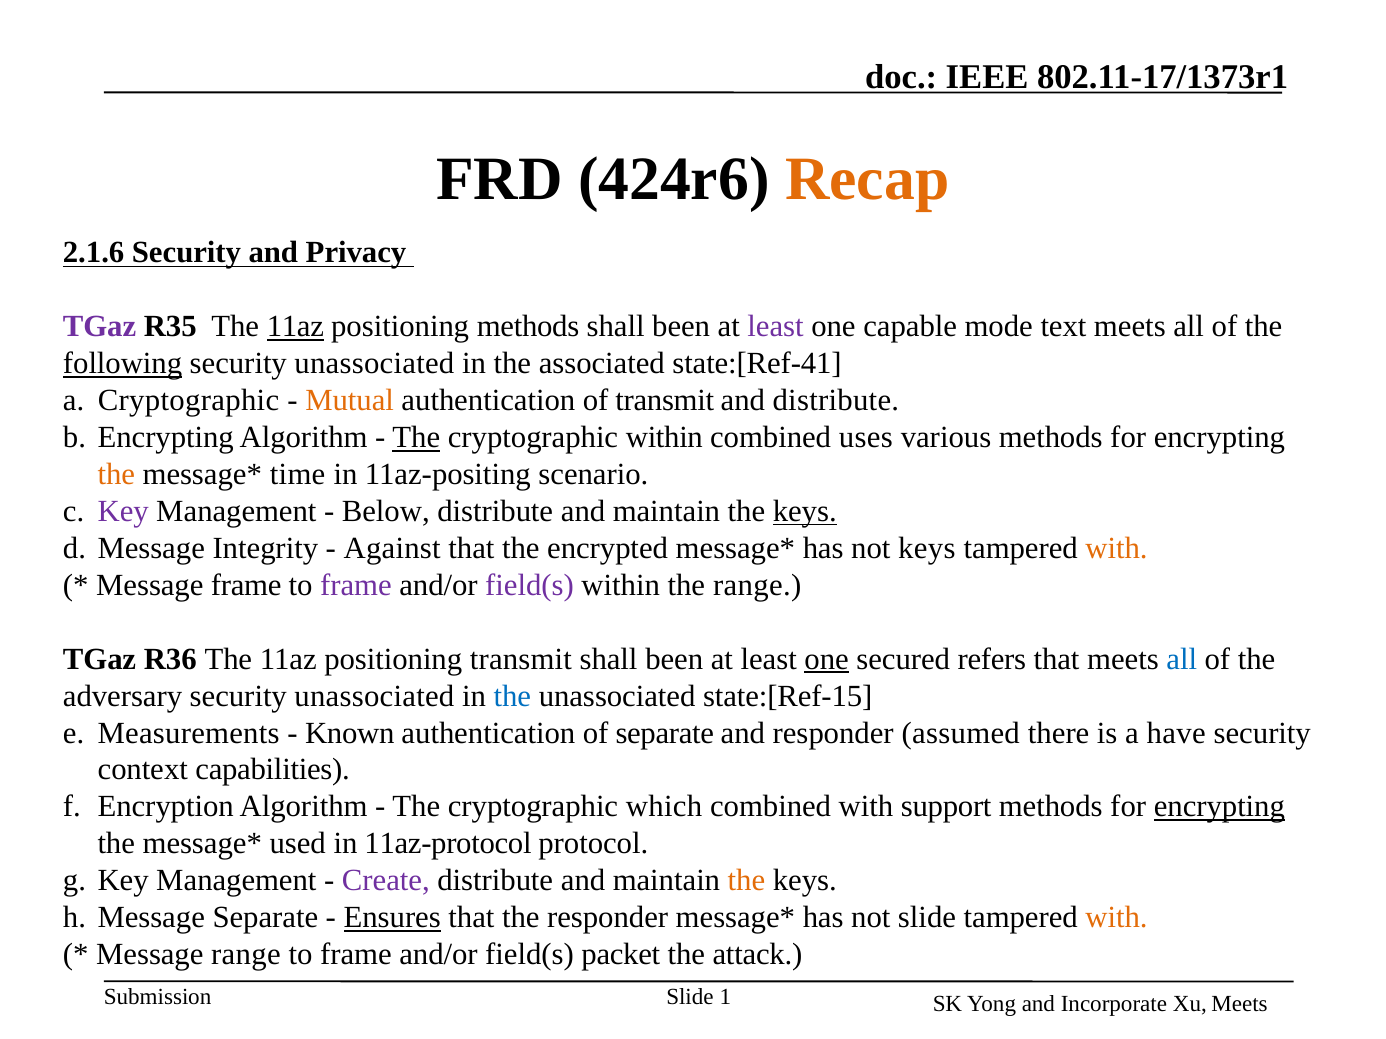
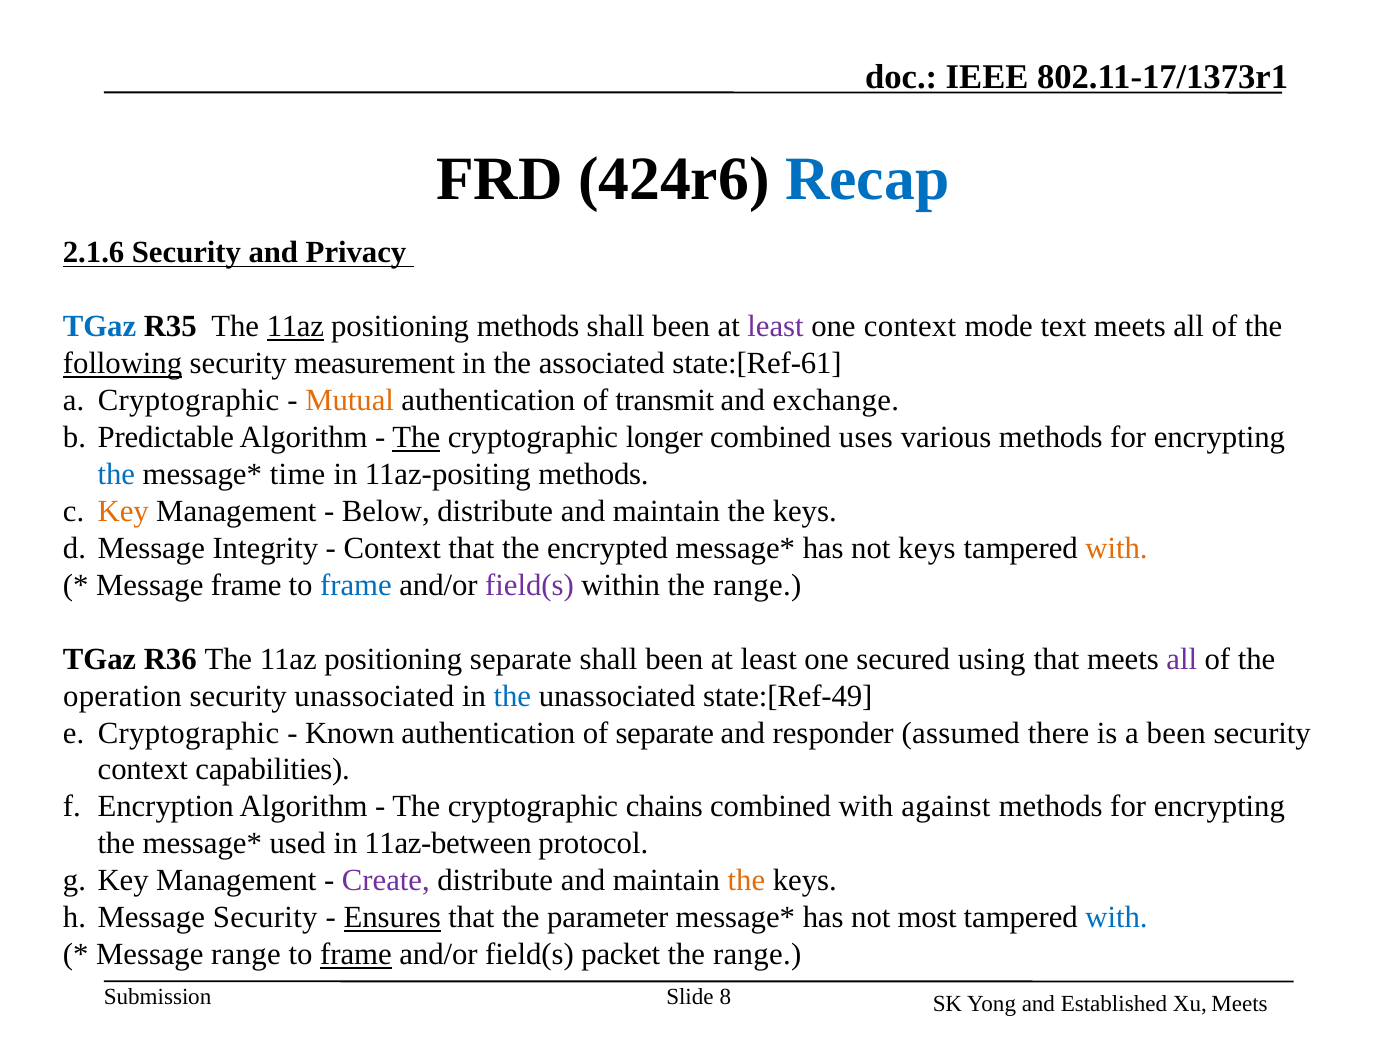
Recap colour: orange -> blue
TGaz at (100, 327) colour: purple -> blue
one capable: capable -> context
unassociated at (374, 364): unassociated -> measurement
state:[Ref-41: state:[Ref-41 -> state:[Ref-61
and distribute: distribute -> exchange
Encrypting at (166, 438): Encrypting -> Predictable
cryptographic within: within -> longer
the at (116, 475) colour: orange -> blue
11az-positing scenario: scenario -> methods
Key at (123, 512) colour: purple -> orange
keys at (805, 512) underline: present -> none
Against at (392, 549): Against -> Context
frame at (356, 585) colour: purple -> blue
positioning transmit: transmit -> separate
one at (827, 659) underline: present -> none
refers: refers -> using
all at (1182, 659) colour: blue -> purple
adversary: adversary -> operation
state:[Ref-15: state:[Ref-15 -> state:[Ref-49
Measurements at (189, 733): Measurements -> Cryptographic
a have: have -> been
which: which -> chains
support: support -> against
encrypting at (1219, 807) underline: present -> none
11az-protocol: 11az-protocol -> 11az-between
Message Separate: Separate -> Security
the responder: responder -> parameter
not slide: slide -> most
with at (1117, 918) colour: orange -> blue
frame at (356, 955) underline: none -> present
attack at (757, 955): attack -> range
1: 1 -> 8
Incorporate: Incorporate -> Established
